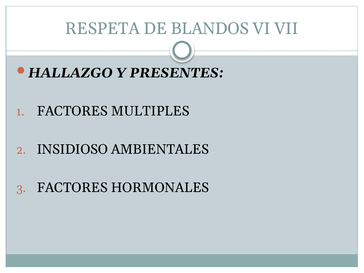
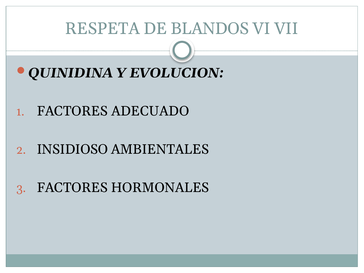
HALLAZGO: HALLAZGO -> QUINIDINA
PRESENTES: PRESENTES -> EVOLUCION
MULTIPLES: MULTIPLES -> ADECUADO
